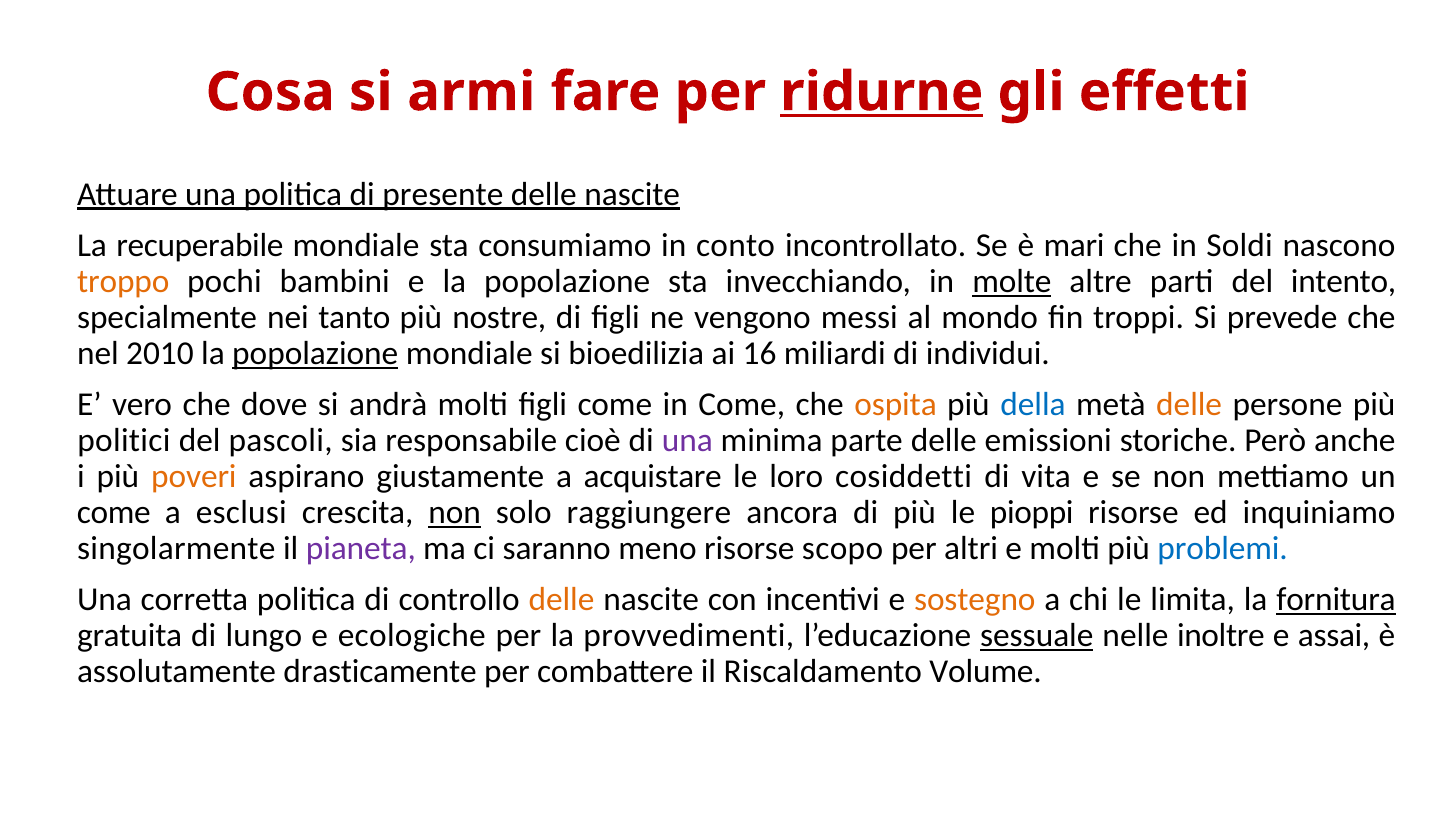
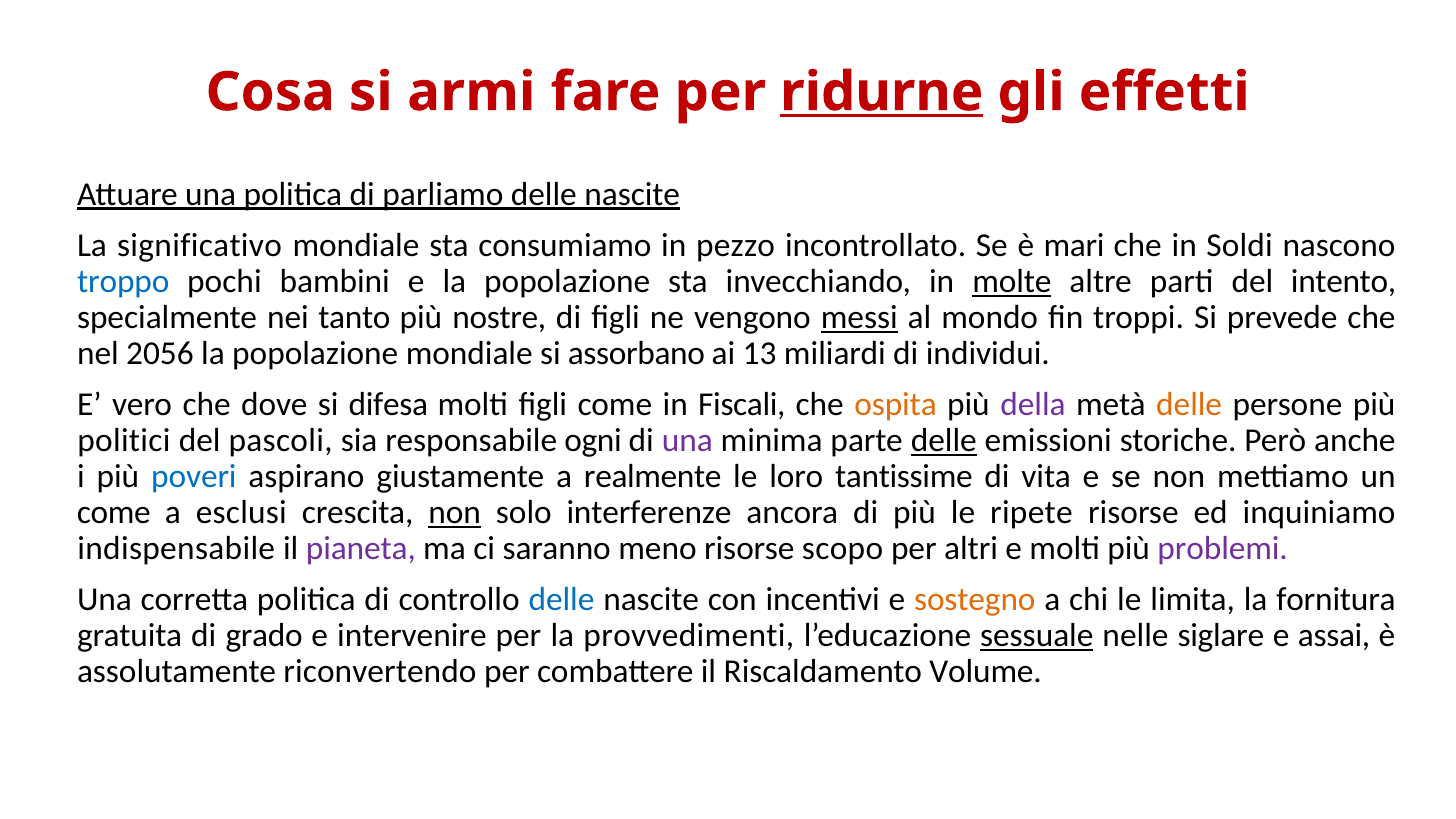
presente: presente -> parliamo
recuperabile: recuperabile -> significativo
conto: conto -> pezzo
troppo colour: orange -> blue
messi underline: none -> present
2010: 2010 -> 2056
popolazione at (315, 354) underline: present -> none
bioedilizia: bioedilizia -> assorbano
16: 16 -> 13
andrà: andrà -> difesa
in Come: Come -> Fiscali
della colour: blue -> purple
cioè: cioè -> ogni
delle at (944, 441) underline: none -> present
poveri colour: orange -> blue
acquistare: acquistare -> realmente
cosiddetti: cosiddetti -> tantissime
raggiungere: raggiungere -> interferenze
pioppi: pioppi -> ripete
singolarmente: singolarmente -> indispensabile
problemi colour: blue -> purple
delle at (561, 600) colour: orange -> blue
fornitura underline: present -> none
lungo: lungo -> grado
ecologiche: ecologiche -> intervenire
inoltre: inoltre -> siglare
drasticamente: drasticamente -> riconvertendo
